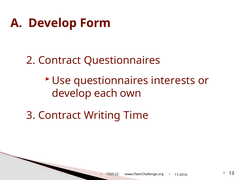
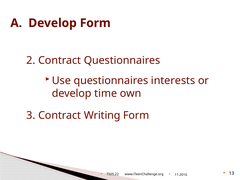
each: each -> time
Writing Time: Time -> Form
